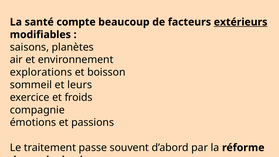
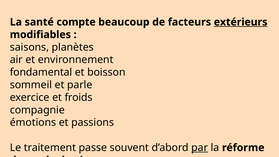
explorations: explorations -> fondamental
leurs: leurs -> parle
par underline: none -> present
